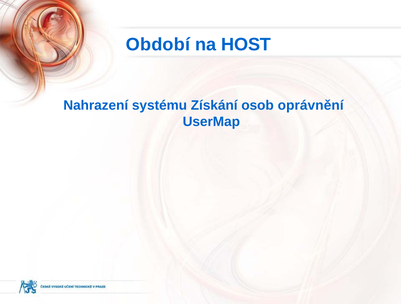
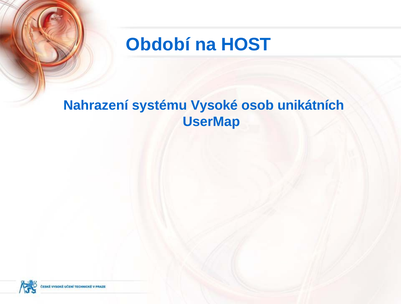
Získání: Získání -> Vysoké
oprávnění: oprávnění -> unikátních
